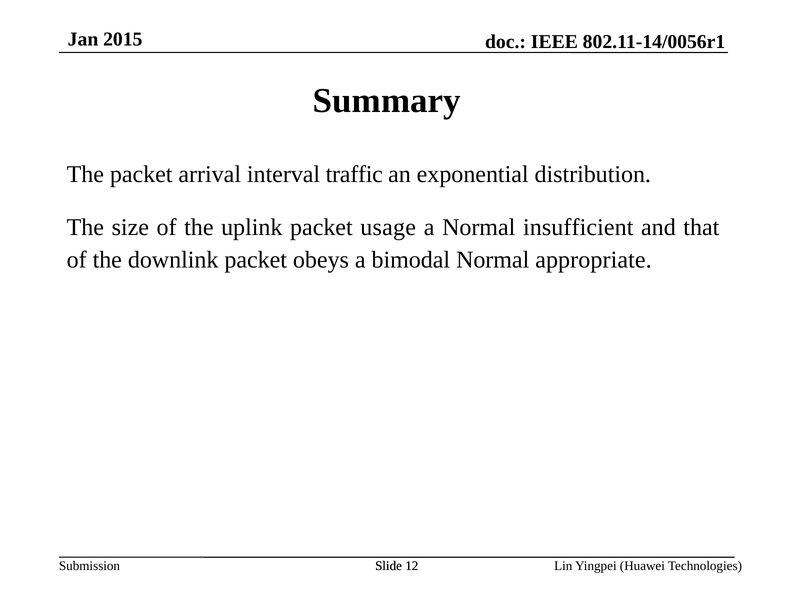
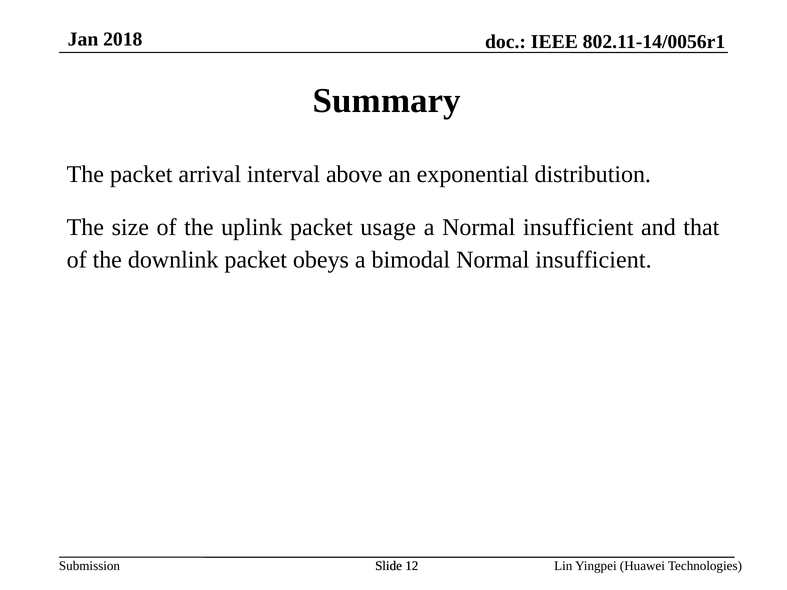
2015: 2015 -> 2018
traffic: traffic -> above
bimodal Normal appropriate: appropriate -> insufficient
